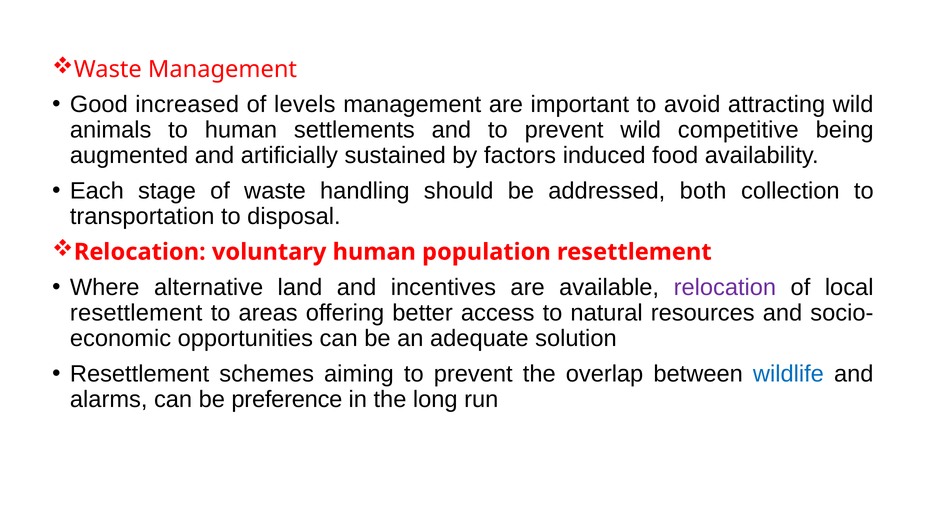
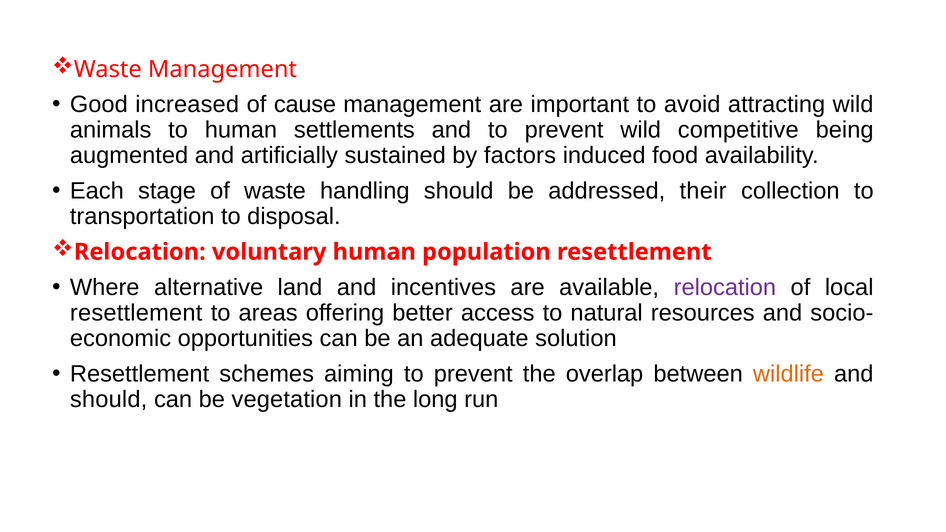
levels: levels -> cause
both: both -> their
wildlife colour: blue -> orange
alarms at (109, 399): alarms -> should
preference: preference -> vegetation
